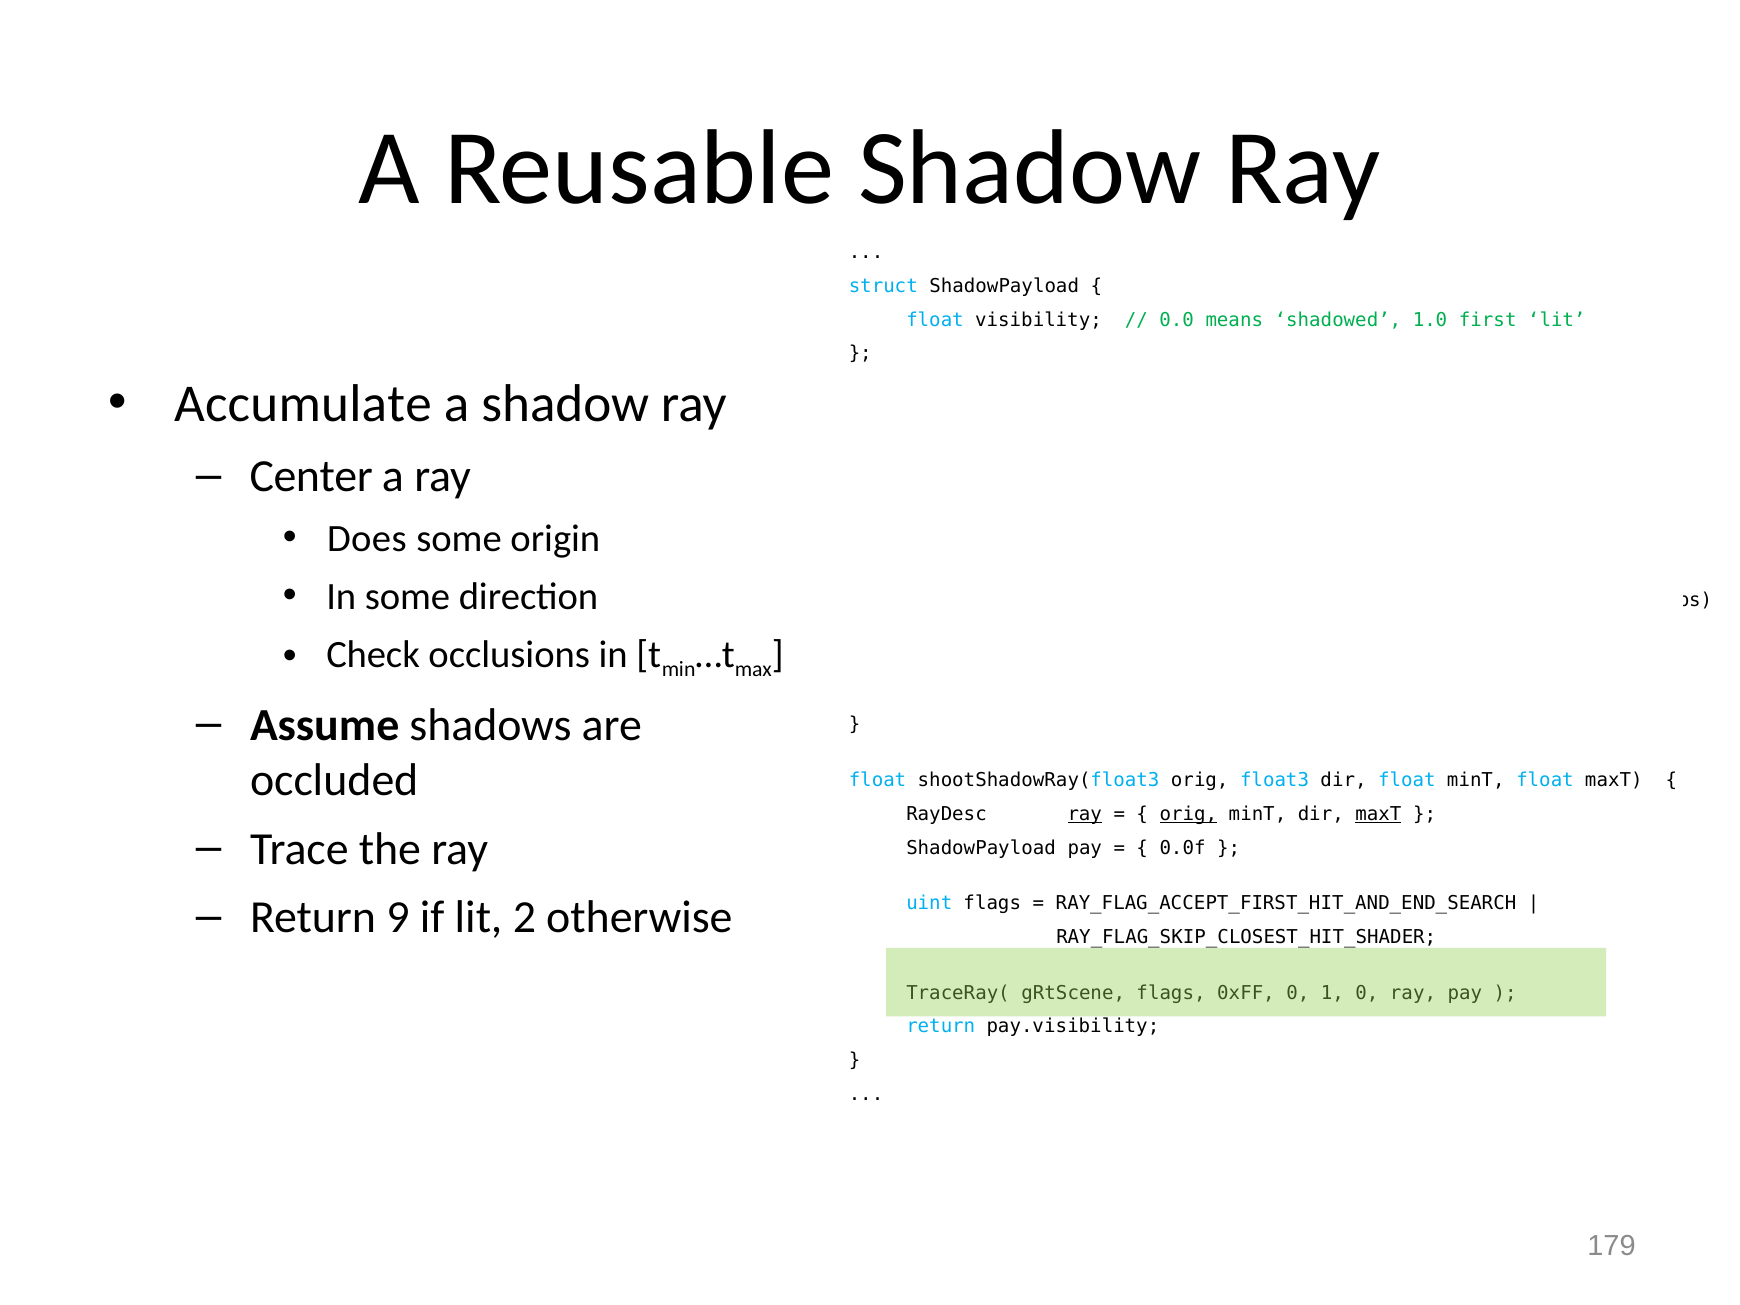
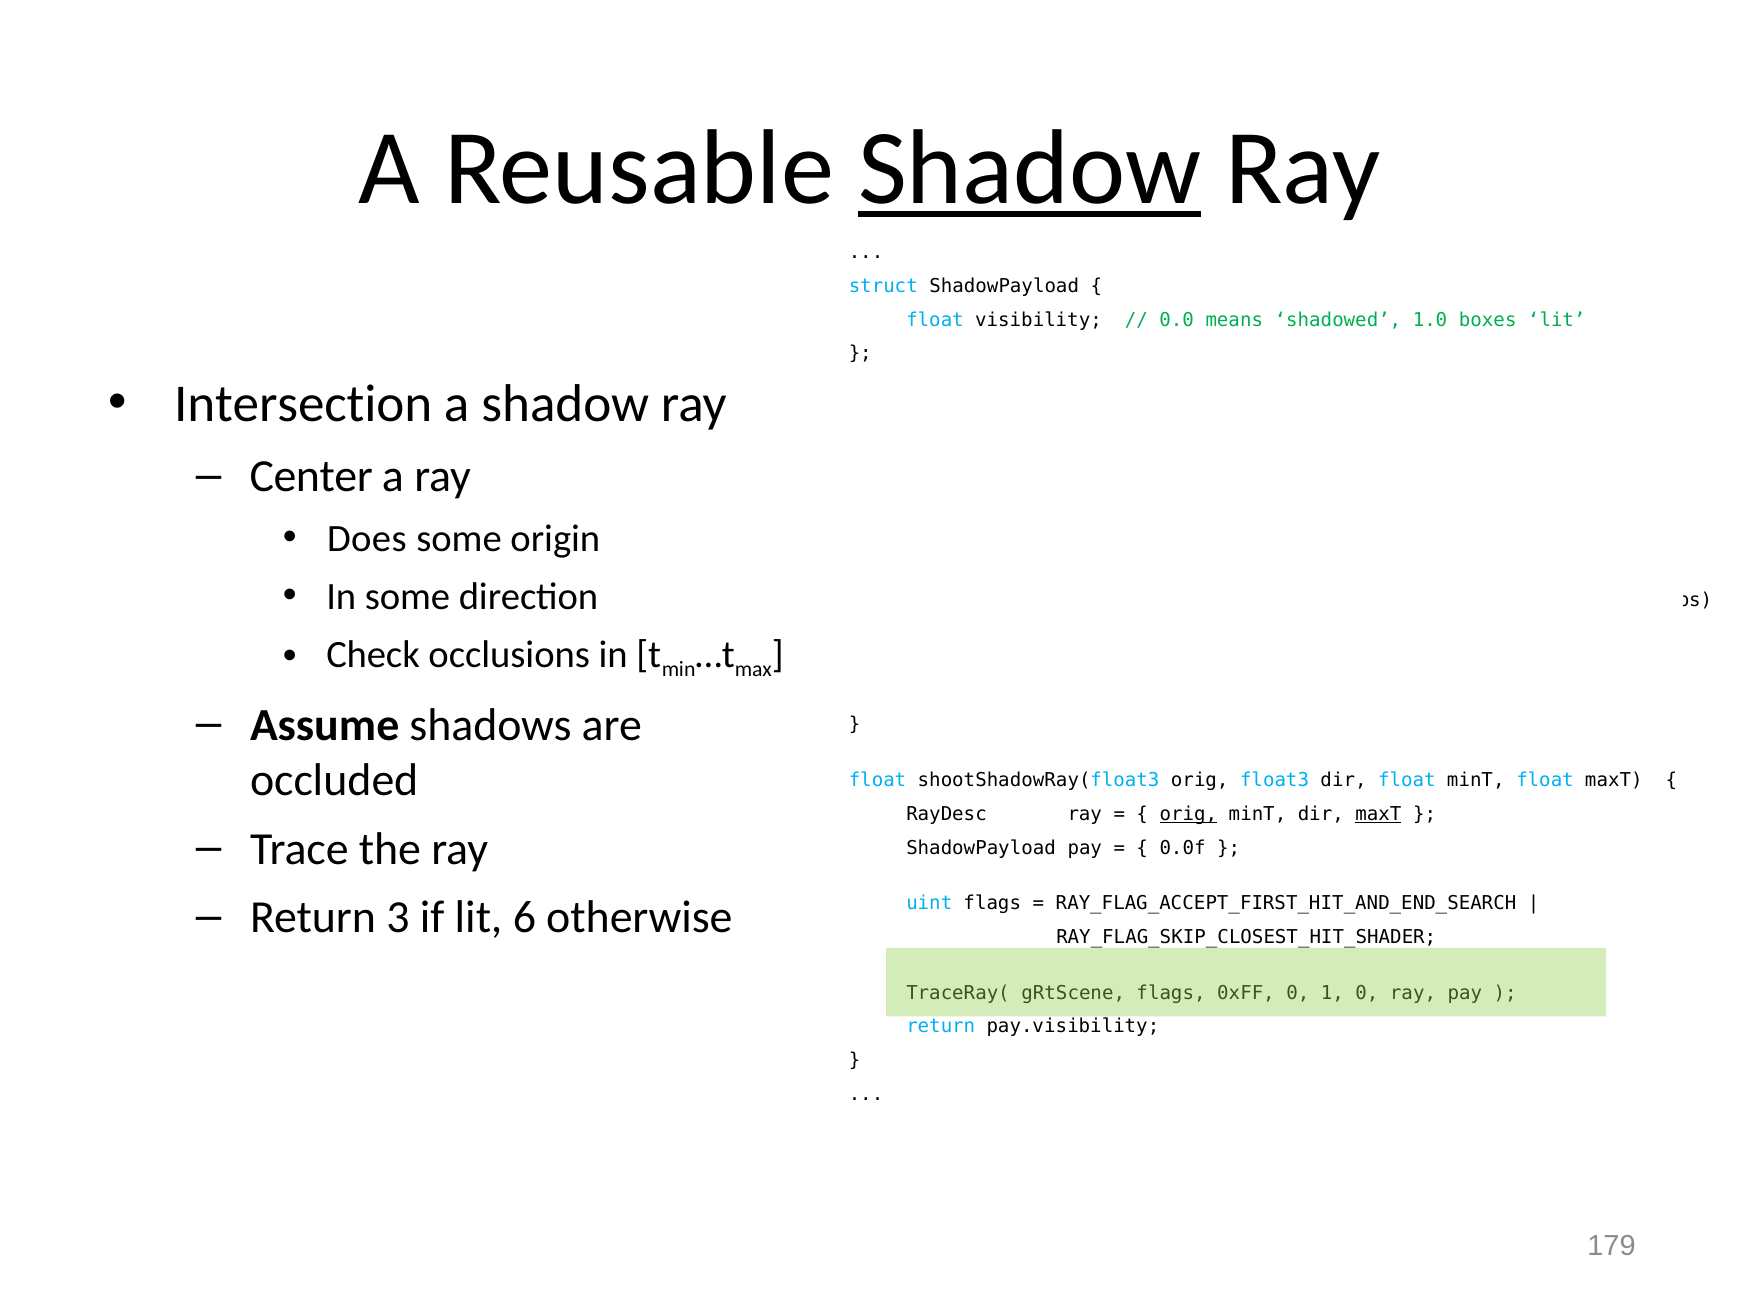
Shadow at (1030, 168) underline: none -> present
first: first -> boxes
Accumulate: Accumulate -> Intersection
ray at (1085, 814) underline: present -> none
9: 9 -> 3
2: 2 -> 6
